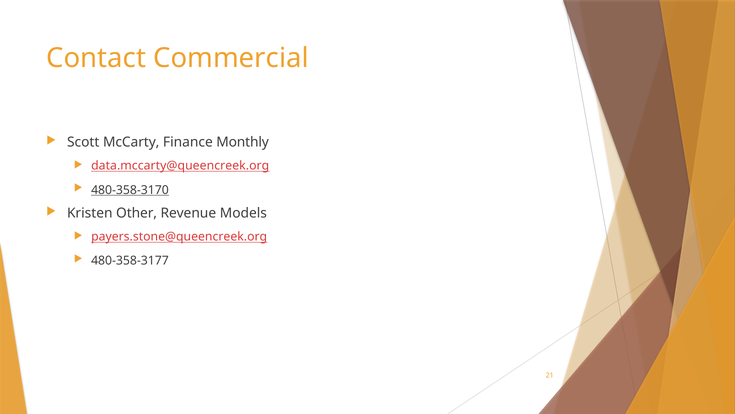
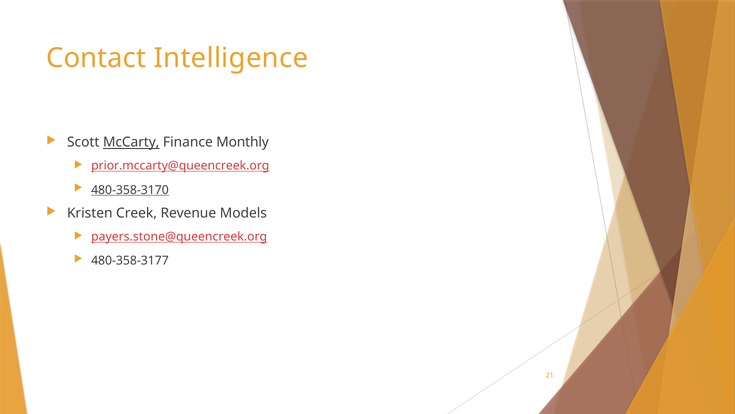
Commercial: Commercial -> Intelligence
McCarty underline: none -> present
data.mccarty@queencreek.org: data.mccarty@queencreek.org -> prior.mccarty@queencreek.org
Other: Other -> Creek
